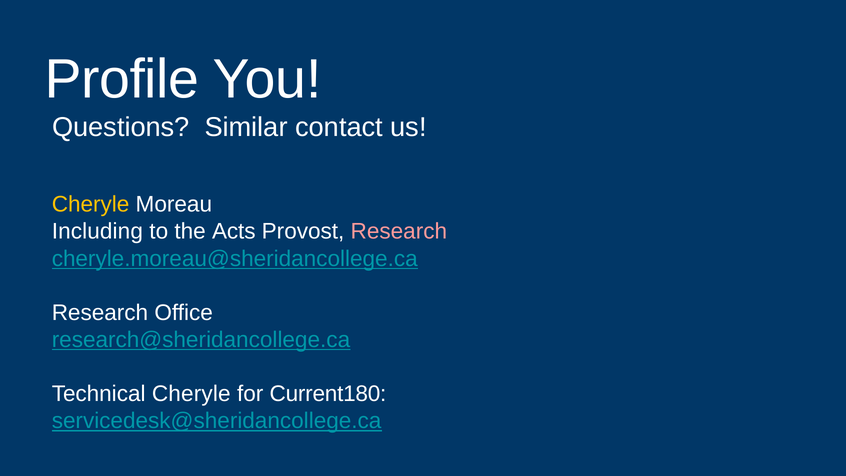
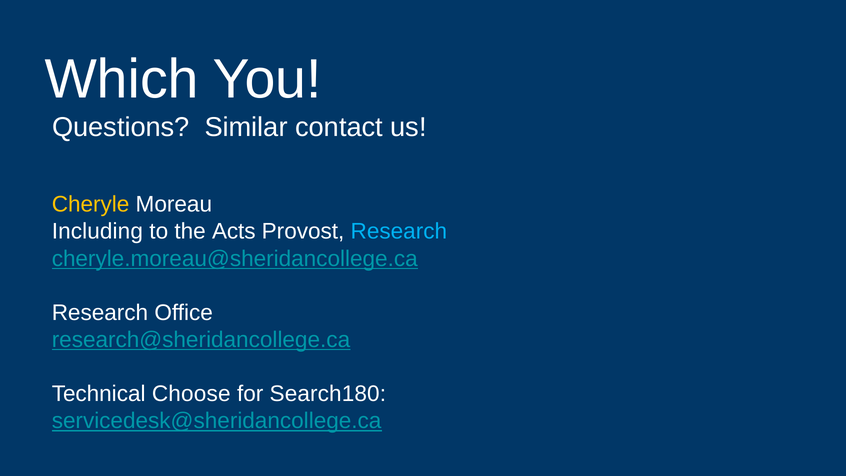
Profile: Profile -> Which
Research at (399, 231) colour: pink -> light blue
Technical Cheryle: Cheryle -> Choose
Current180: Current180 -> Search180
